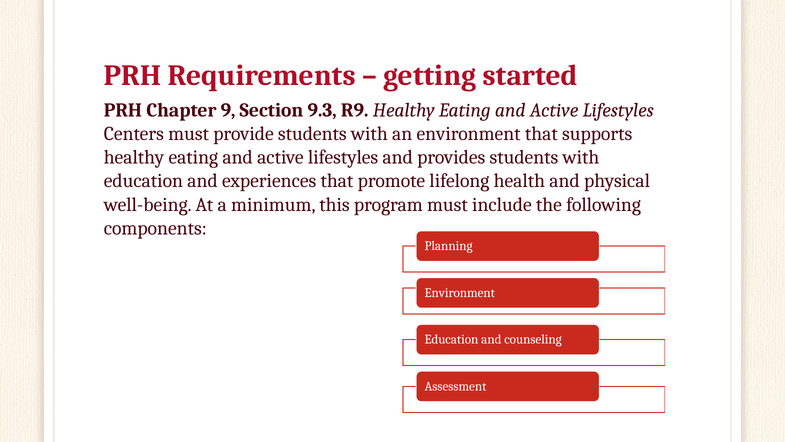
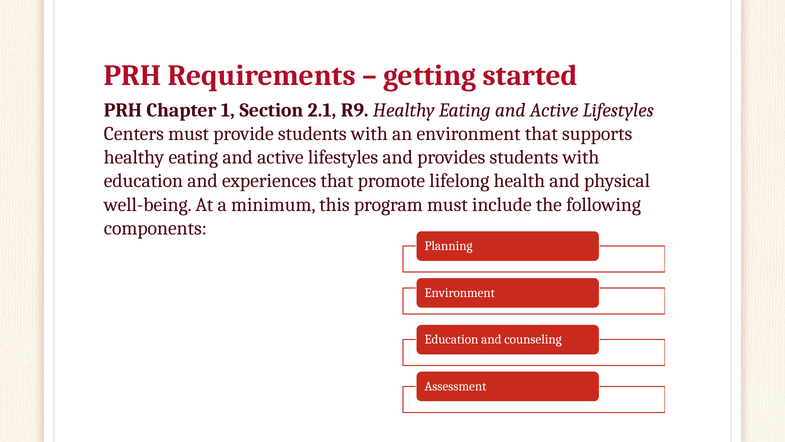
9: 9 -> 1
9.3: 9.3 -> 2.1
